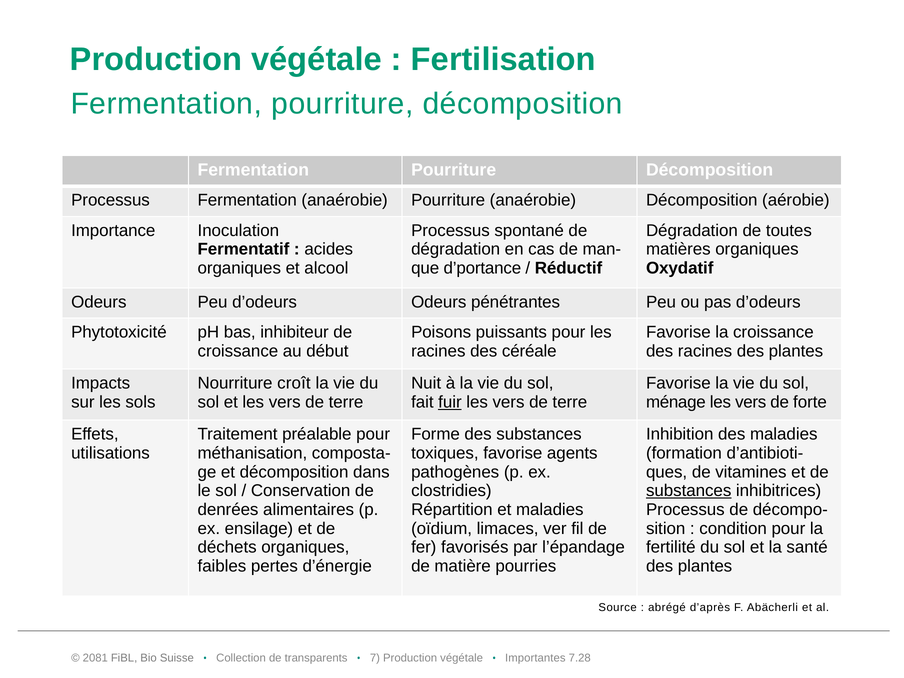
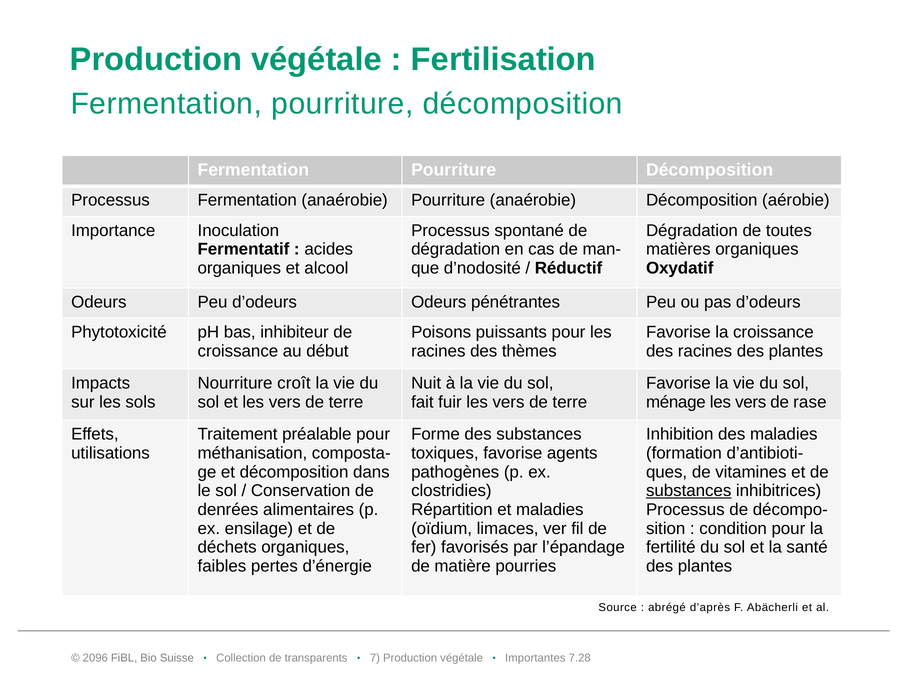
d’portance: d’portance -> d’nodosité
céréale: céréale -> thèmes
fuir underline: present -> none
forte: forte -> rase
2081: 2081 -> 2096
